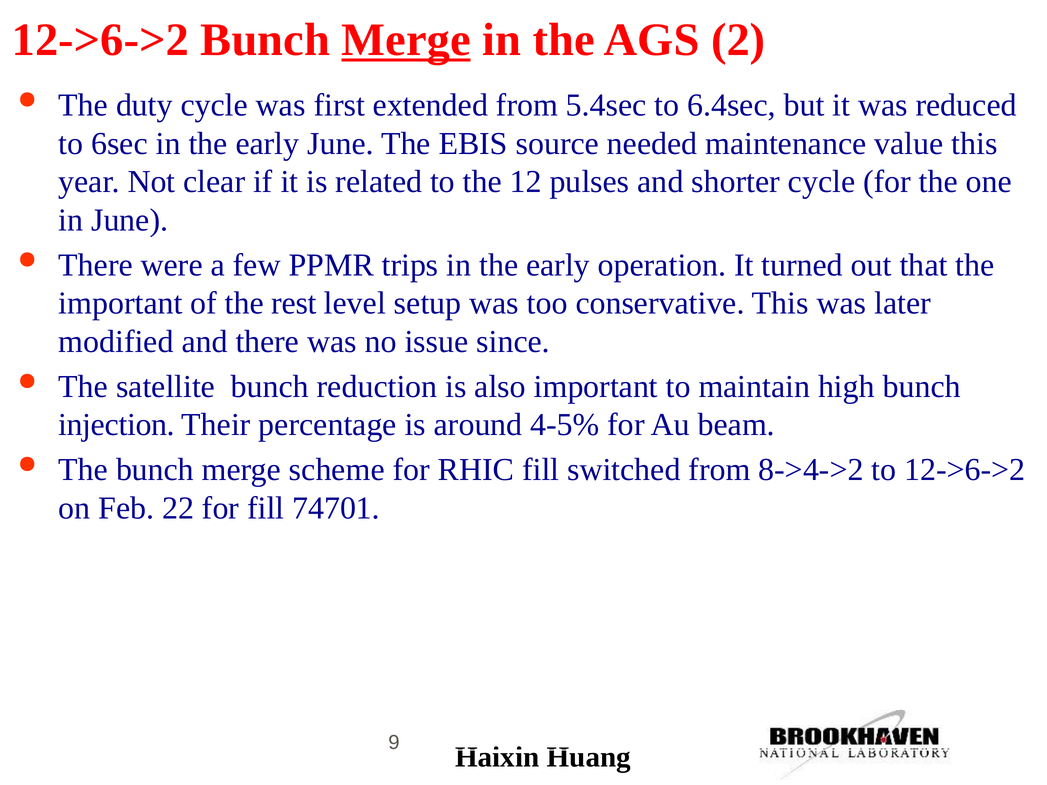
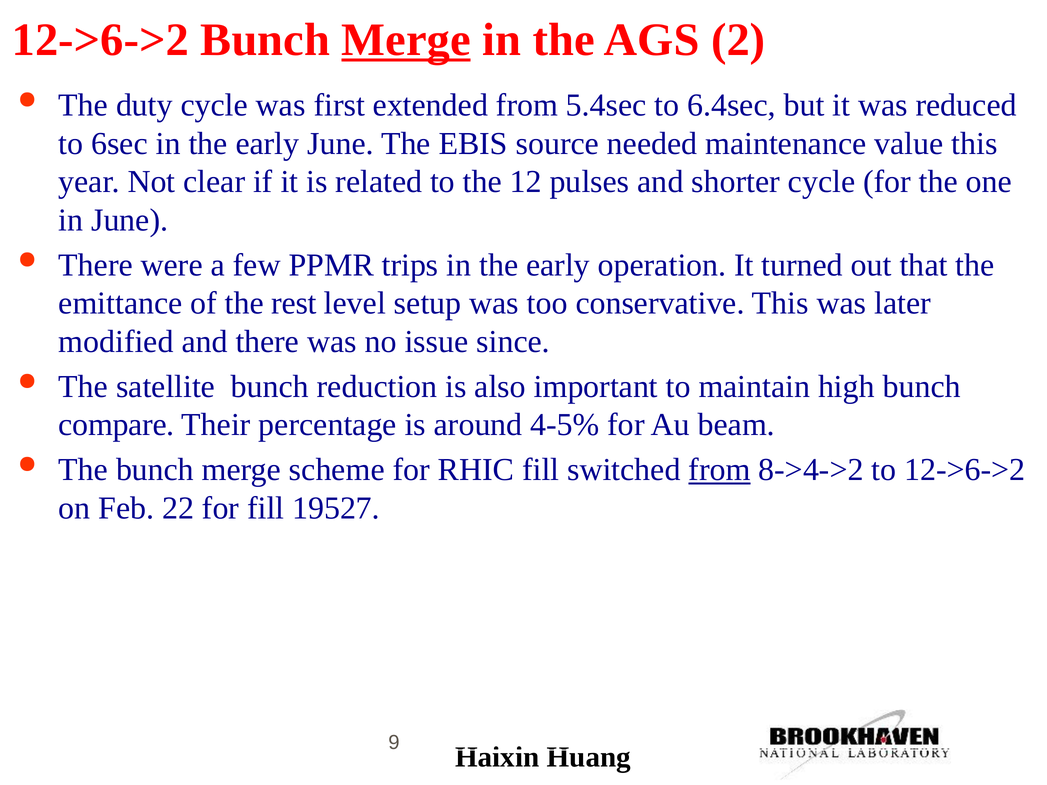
important at (121, 303): important -> emittance
injection: injection -> compare
from at (719, 470) underline: none -> present
74701: 74701 -> 19527
